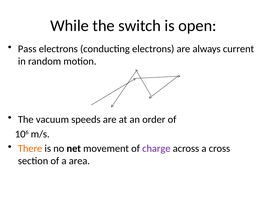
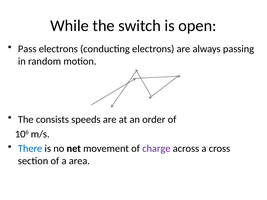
current: current -> passing
vacuum: vacuum -> consists
There colour: orange -> blue
